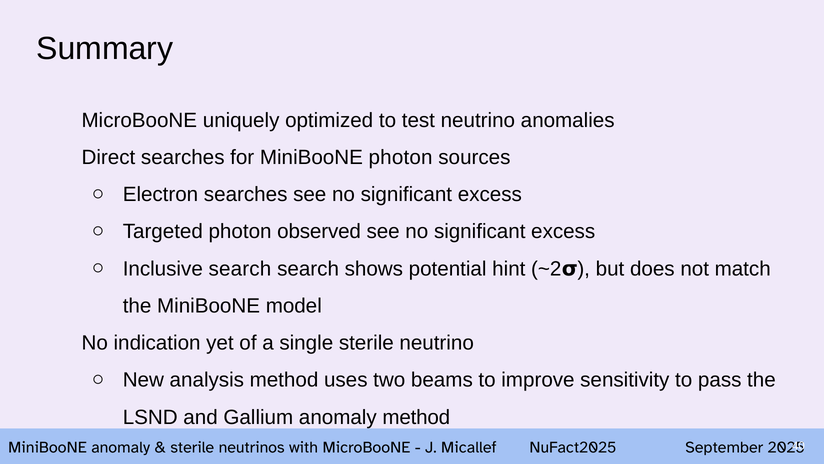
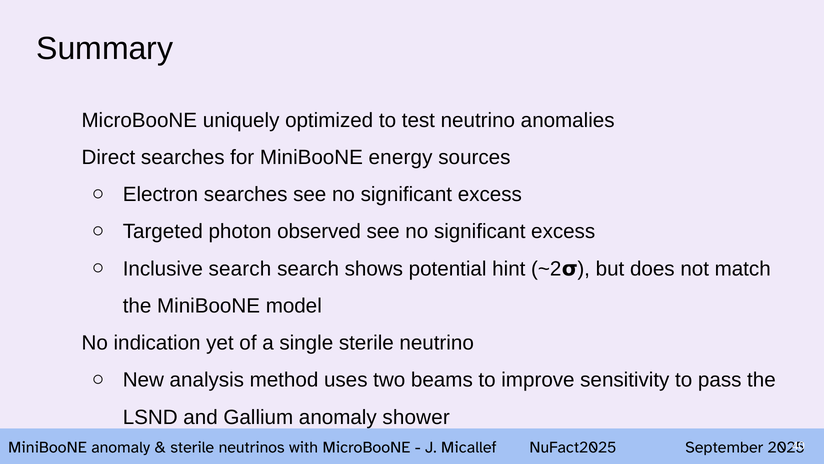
MiniBooNE photon: photon -> energy
anomaly method: method -> shower
